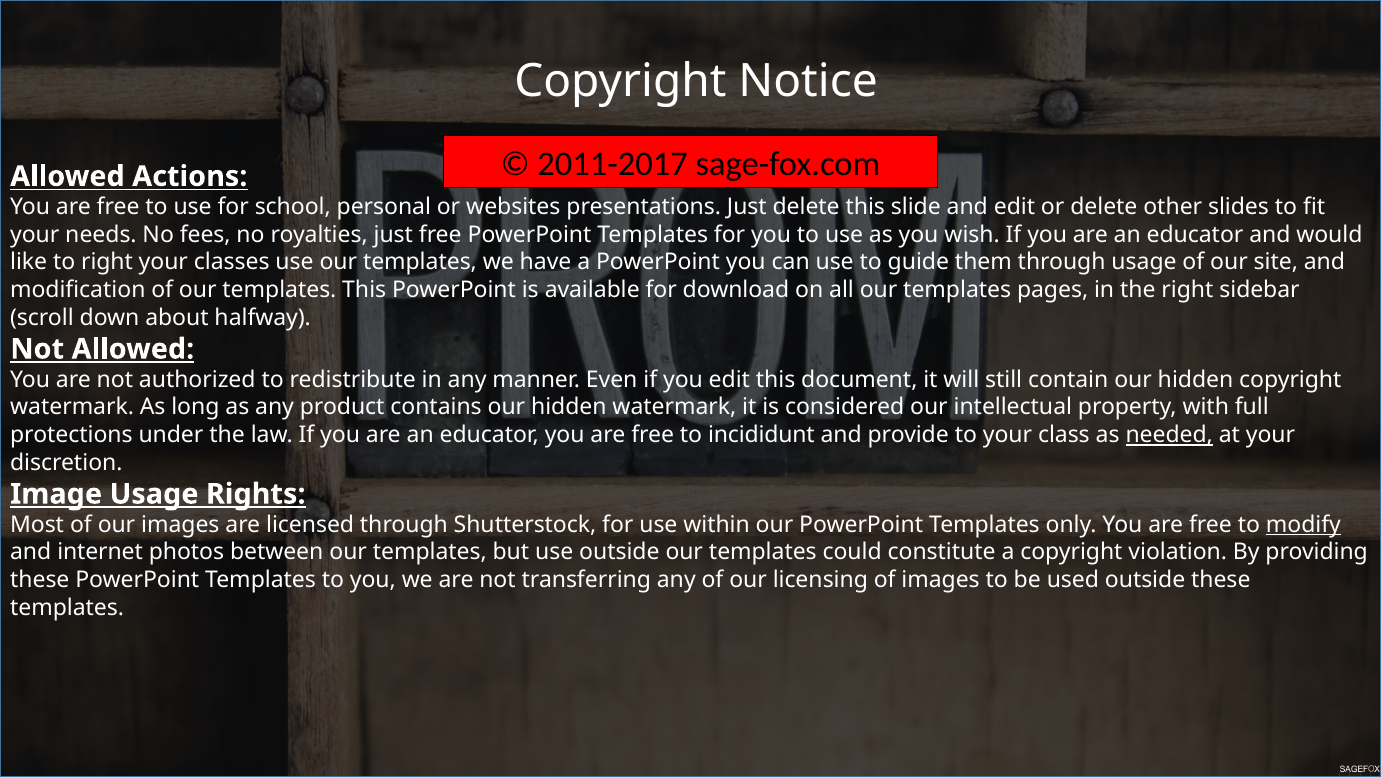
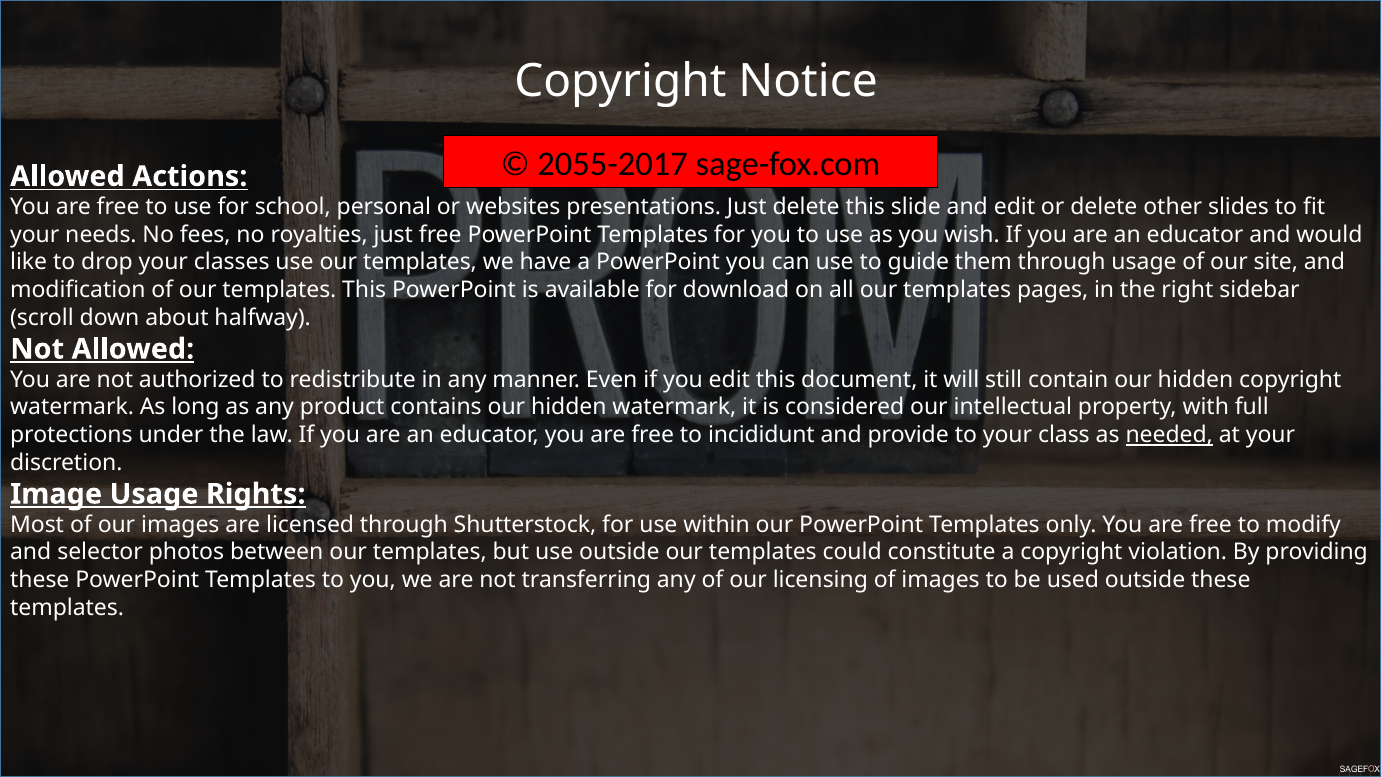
2011-2017: 2011-2017 -> 2055-2017
to right: right -> drop
modify underline: present -> none
internet: internet -> selector
